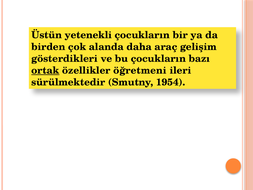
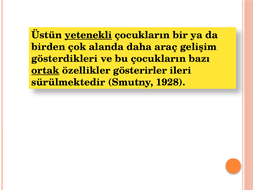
yetenekli underline: none -> present
öğretmeni: öğretmeni -> gösterirler
1954: 1954 -> 1928
